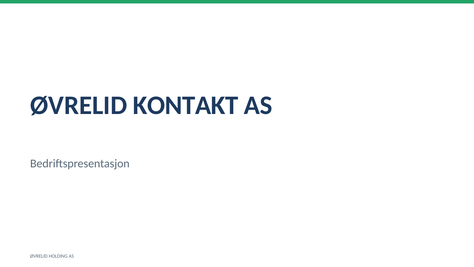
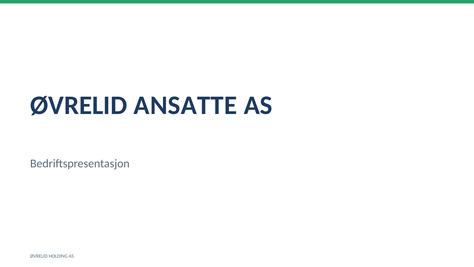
KONTAKT: KONTAKT -> ANSATTE
